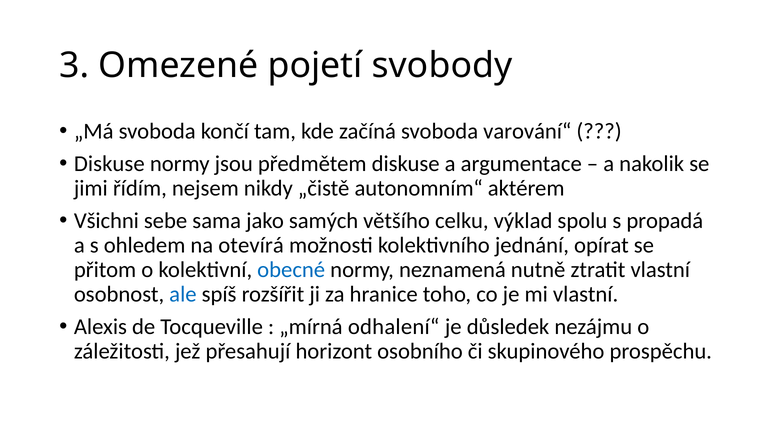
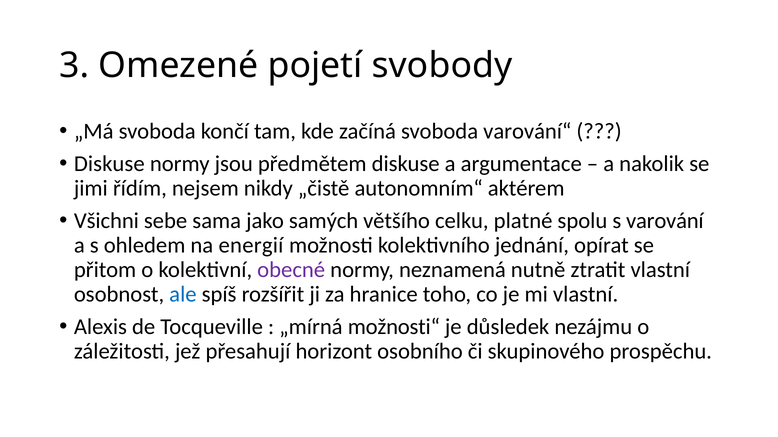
výklad: výklad -> platné
propadá: propadá -> varování
otevírá: otevírá -> energií
obecné colour: blue -> purple
odhalení“: odhalení“ -> možnosti“
